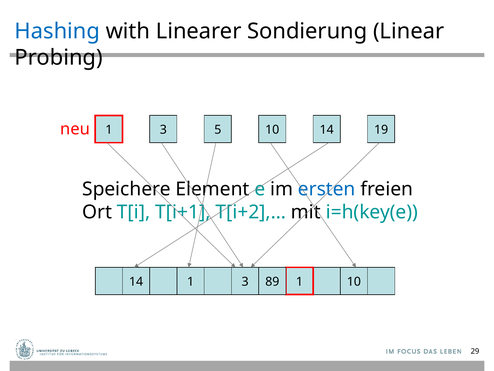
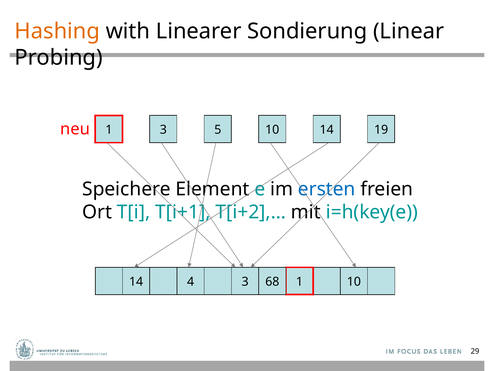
Hashing colour: blue -> orange
14 1: 1 -> 4
89: 89 -> 68
